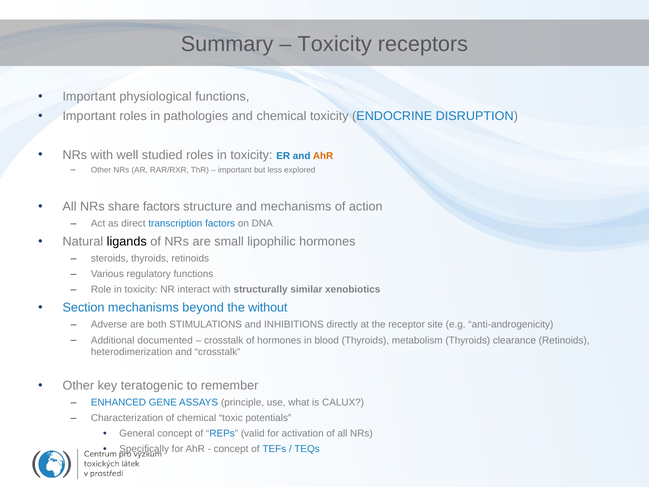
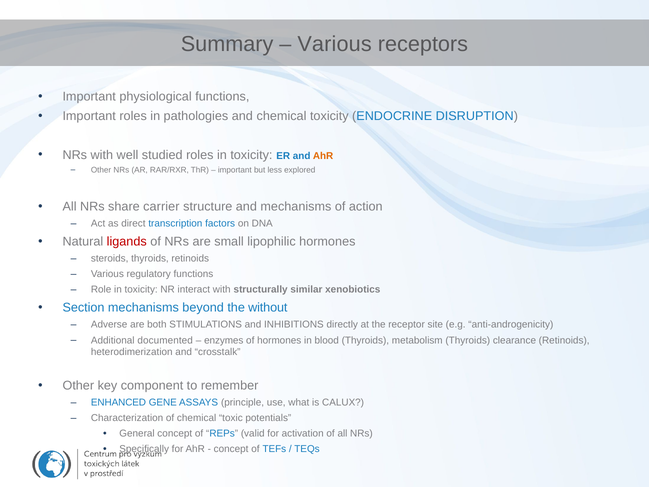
Toxicity at (335, 44): Toxicity -> Various
share factors: factors -> carrier
ligands colour: black -> red
crosstalk at (224, 340): crosstalk -> enzymes
teratogenic: teratogenic -> component
